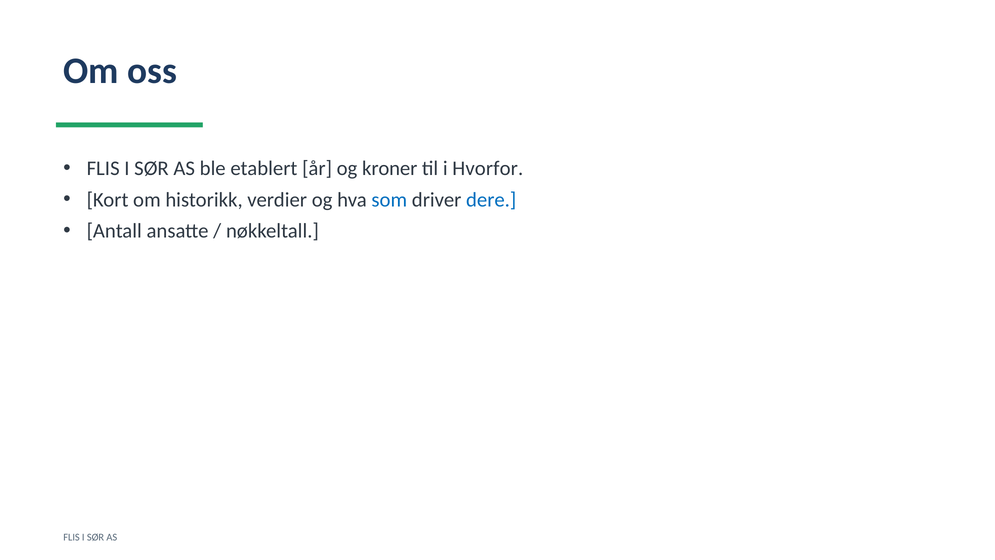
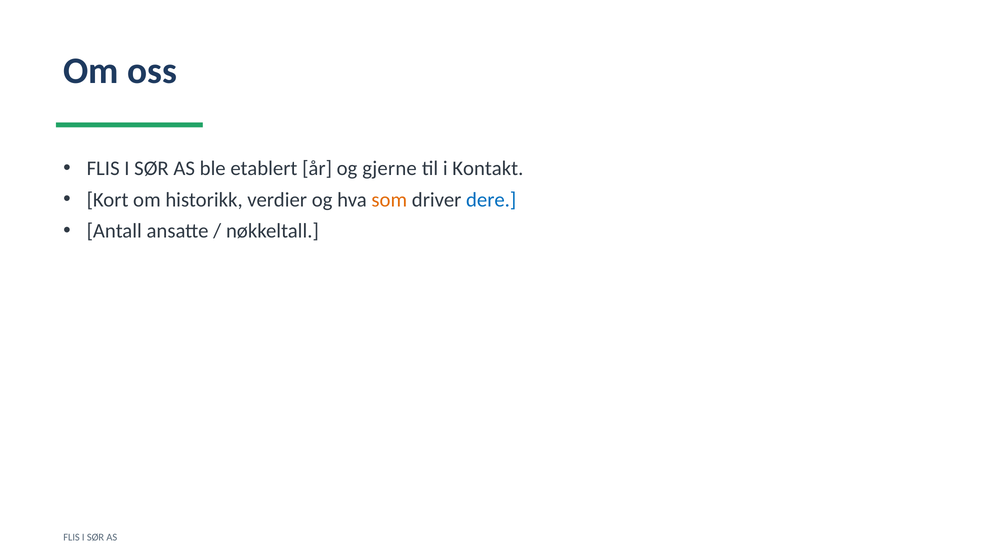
kroner: kroner -> gjerne
Hvorfor: Hvorfor -> Kontakt
som colour: blue -> orange
